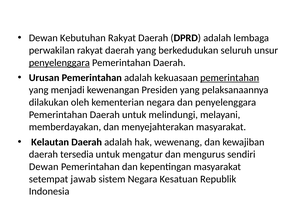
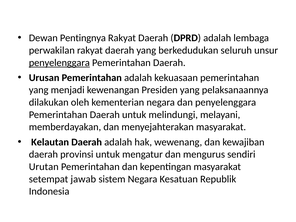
Kebutuhan: Kebutuhan -> Pentingnya
pemerintahan at (230, 78) underline: present -> none
tersedia: tersedia -> provinsi
Dewan at (44, 167): Dewan -> Urutan
